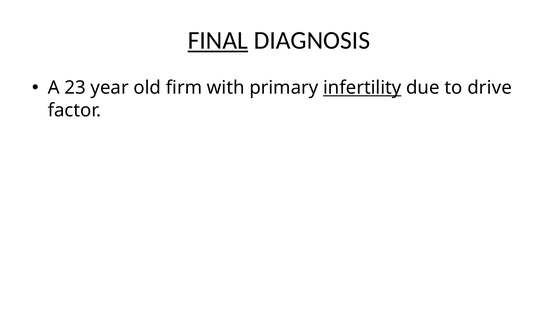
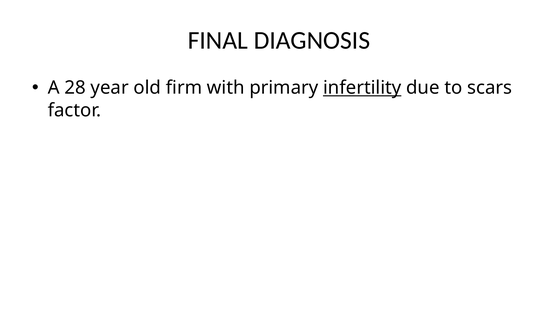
FINAL underline: present -> none
23: 23 -> 28
drive: drive -> scars
